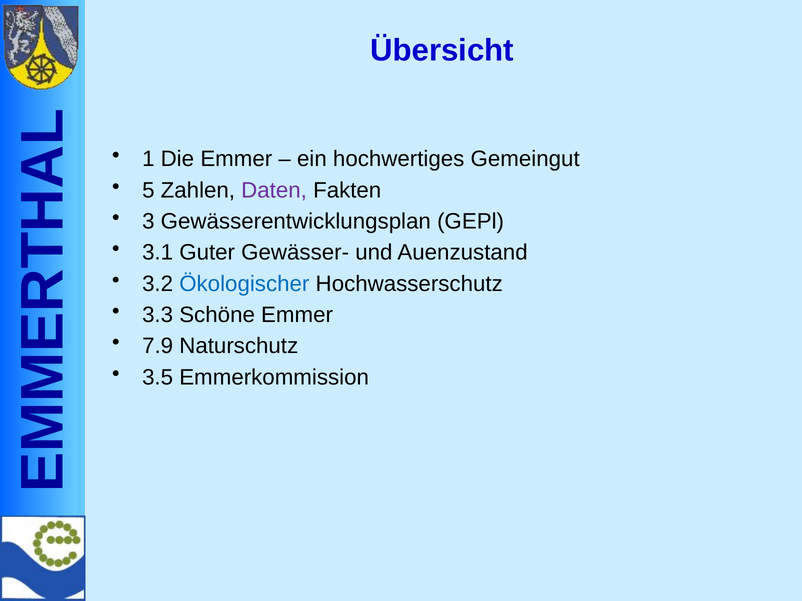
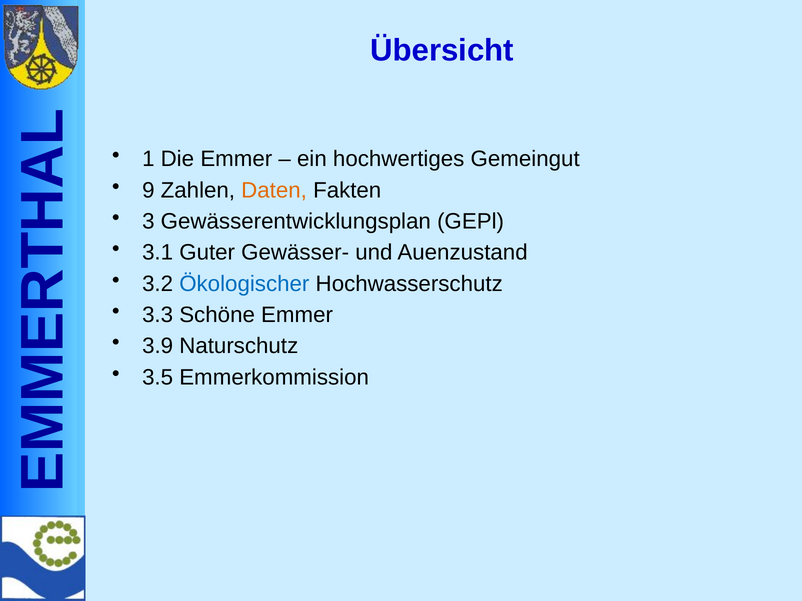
5: 5 -> 9
Daten colour: purple -> orange
7.9: 7.9 -> 3.9
